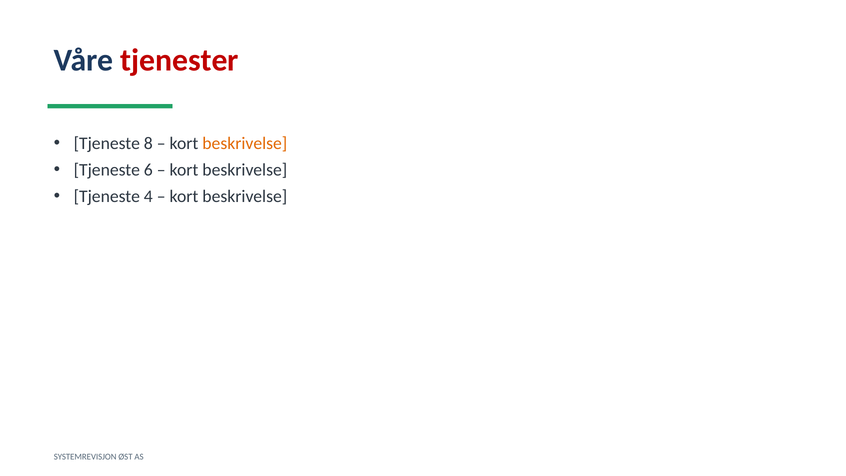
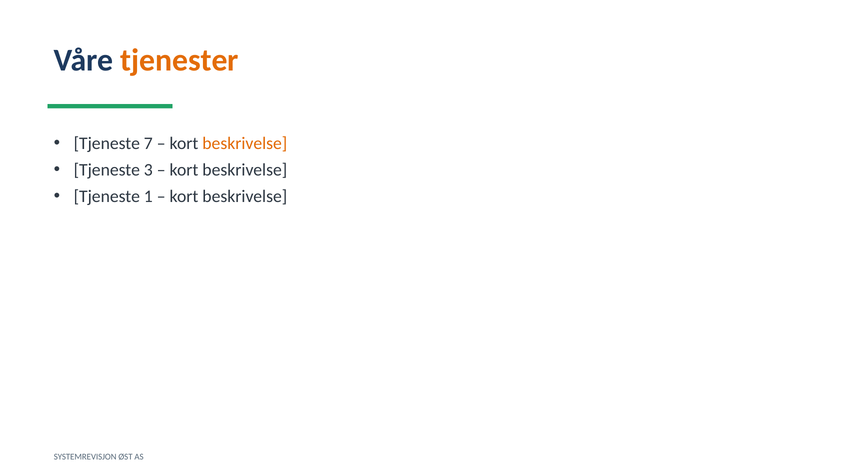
tjenester colour: red -> orange
8: 8 -> 7
6: 6 -> 3
4: 4 -> 1
